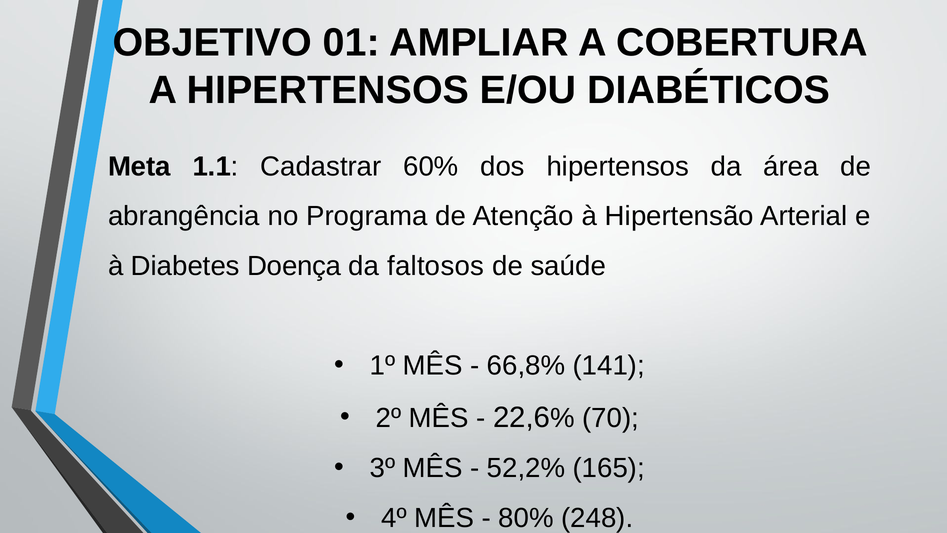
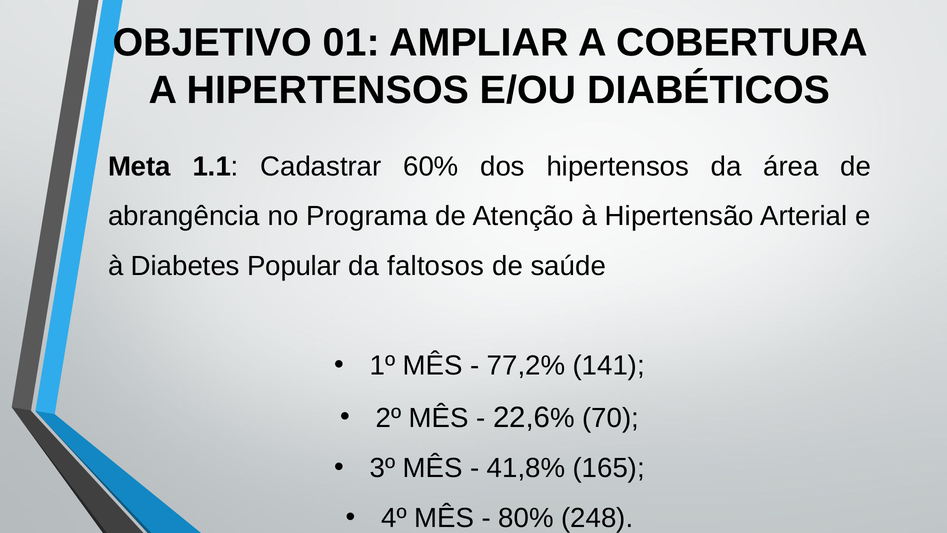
Doença: Doença -> Popular
66,8%: 66,8% -> 77,2%
52,2%: 52,2% -> 41,8%
